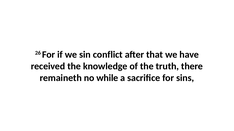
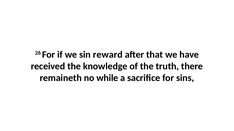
conflict: conflict -> reward
